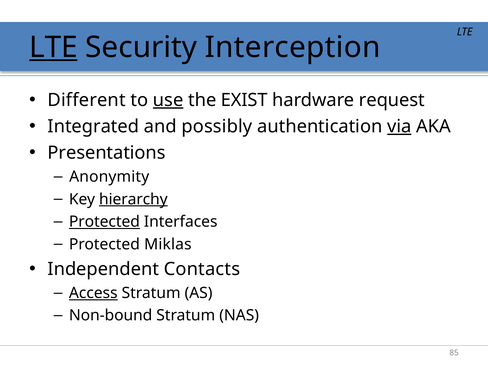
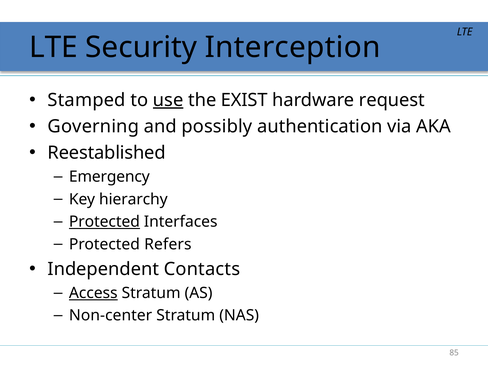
LTE at (53, 47) underline: present -> none
Different: Different -> Stamped
Integrated: Integrated -> Governing
via underline: present -> none
Presentations: Presentations -> Reestablished
Anonymity: Anonymity -> Emergency
hierarchy underline: present -> none
Miklas: Miklas -> Refers
Non-bound: Non-bound -> Non-center
